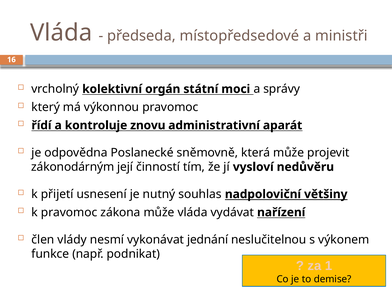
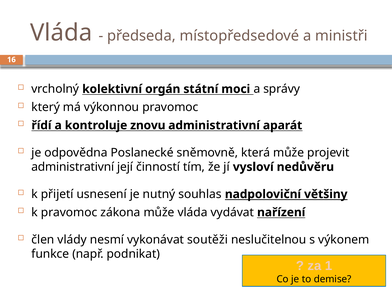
zákonodárným at (73, 167): zákonodárným -> administrativní
jednání: jednání -> soutěži
